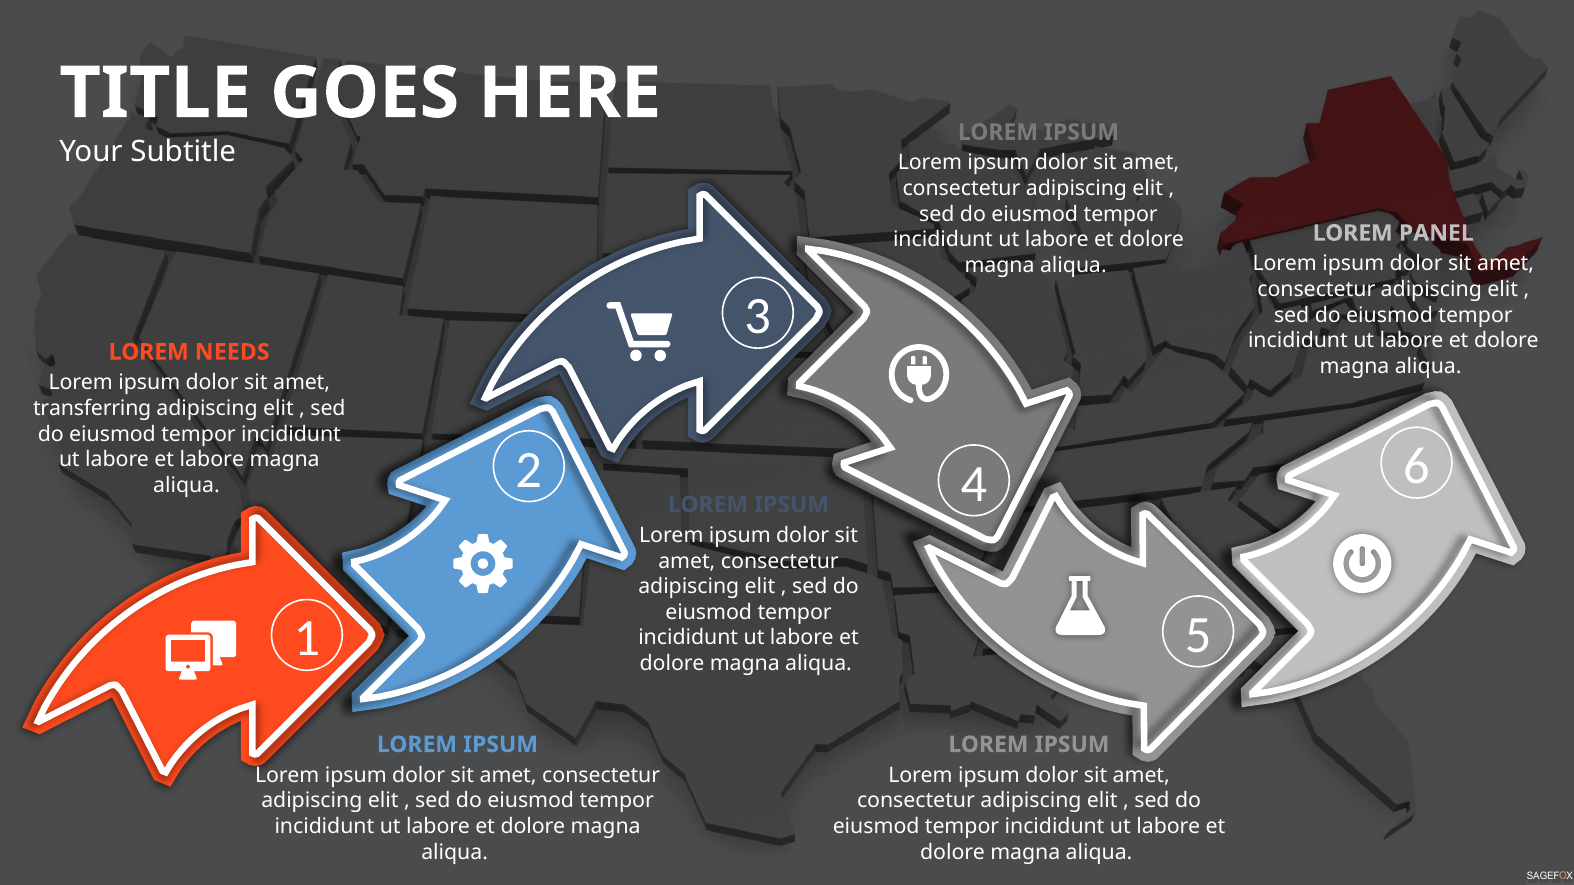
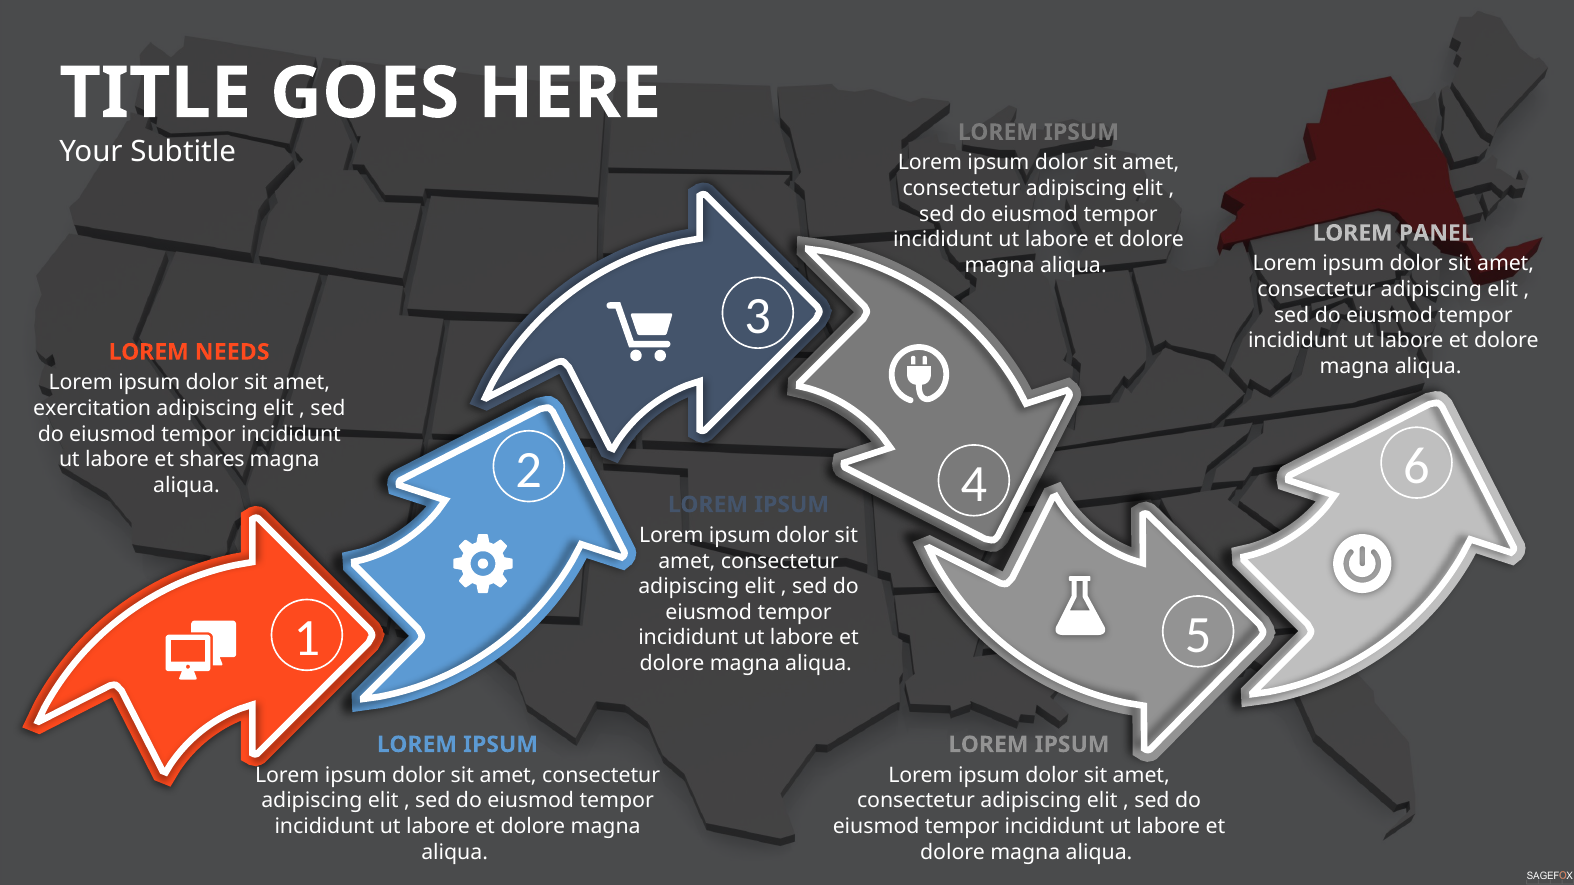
transferring: transferring -> exercitation
et labore: labore -> shares
